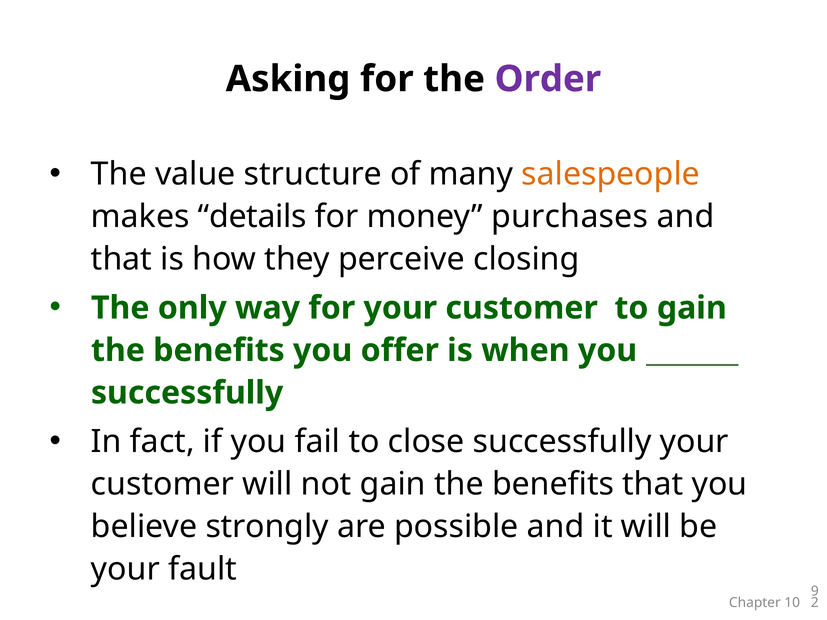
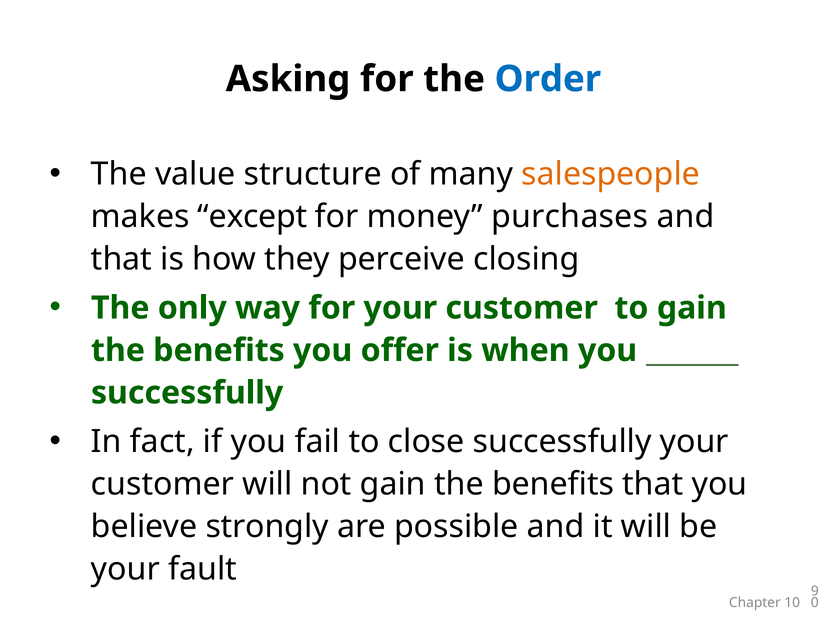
Order colour: purple -> blue
details: details -> except
2: 2 -> 0
